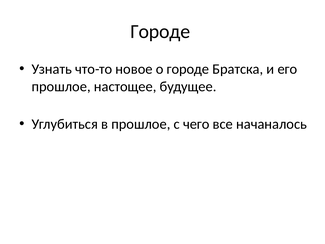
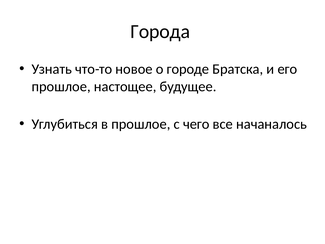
Городе at (160, 31): Городе -> Города
